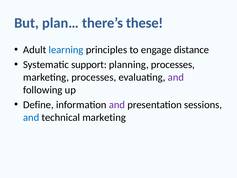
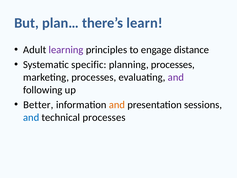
these: these -> learn
learning colour: blue -> purple
support: support -> specific
Define: Define -> Better
and at (117, 105) colour: purple -> orange
technical marketing: marketing -> processes
